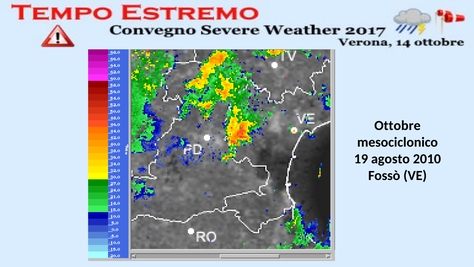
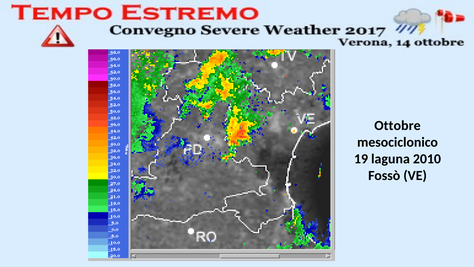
agosto: agosto -> laguna
